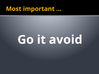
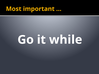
avoid: avoid -> while
